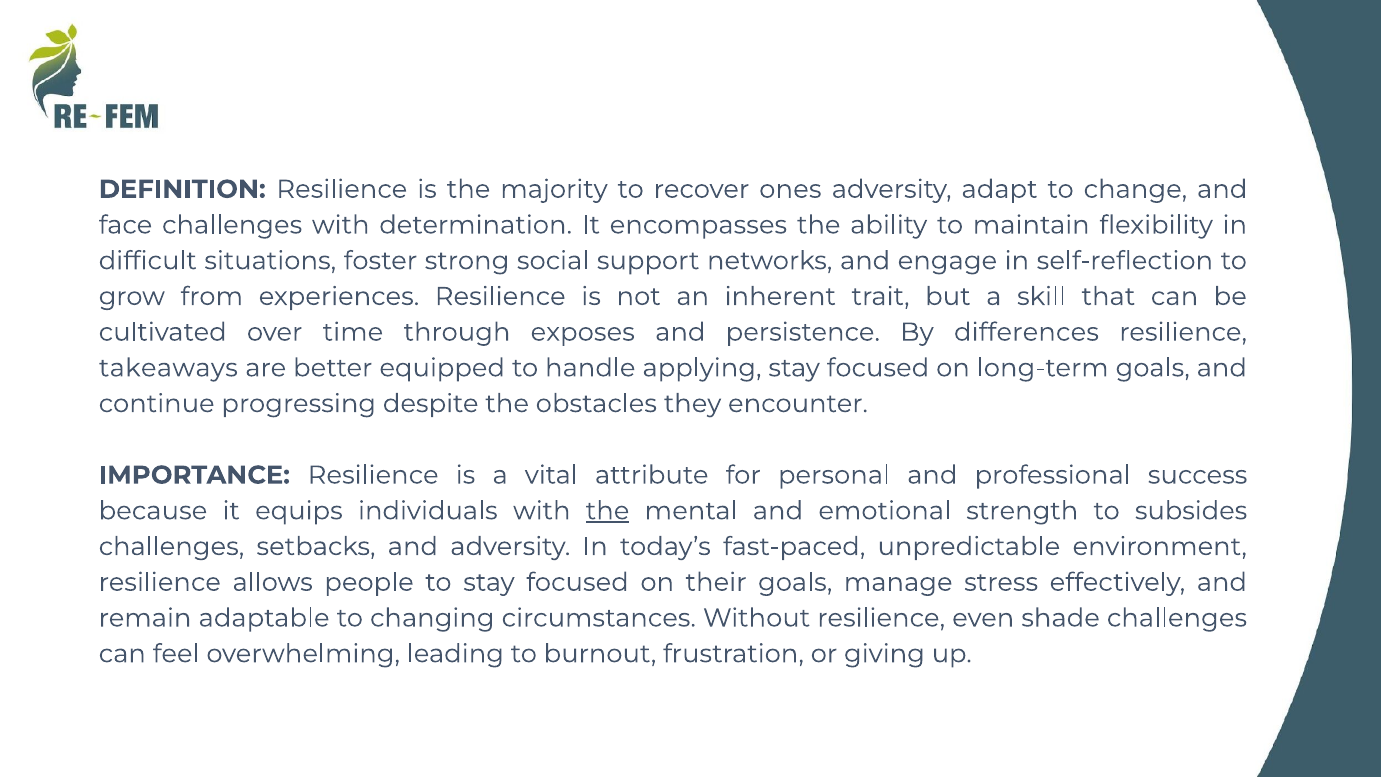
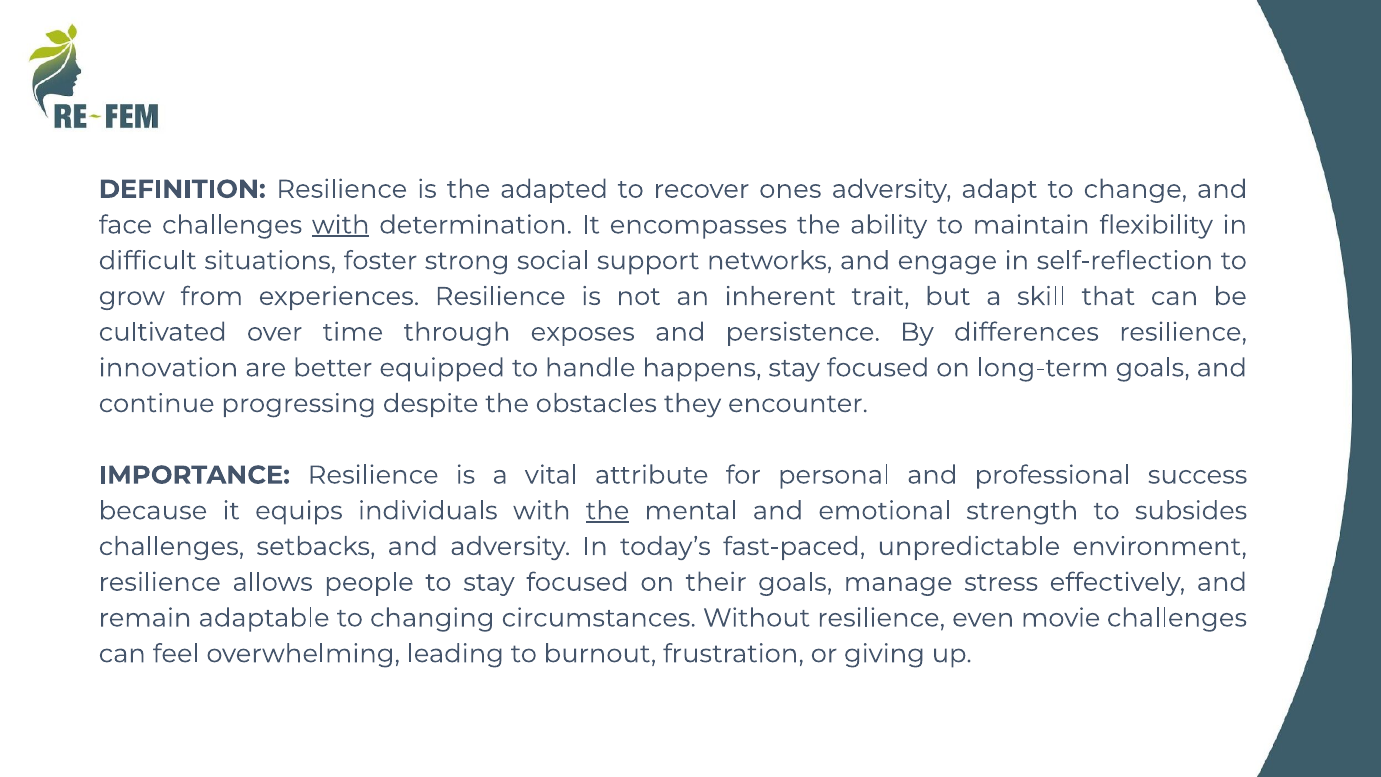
majority: majority -> adapted
with at (341, 225) underline: none -> present
takeaways: takeaways -> innovation
applying: applying -> happens
shade: shade -> movie
